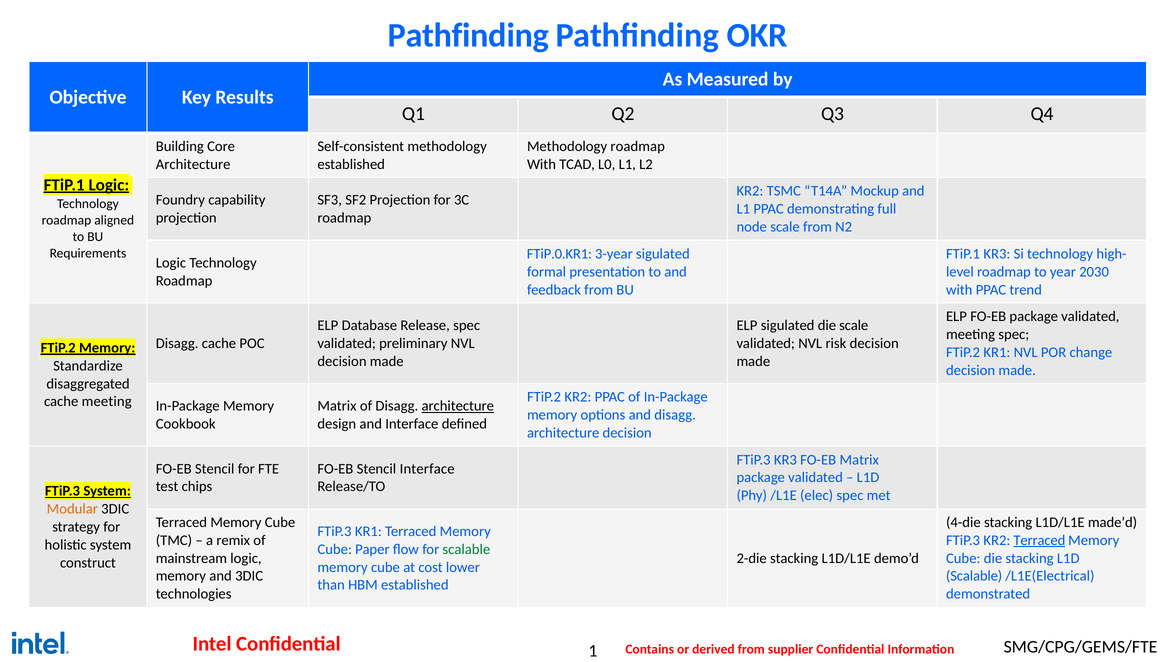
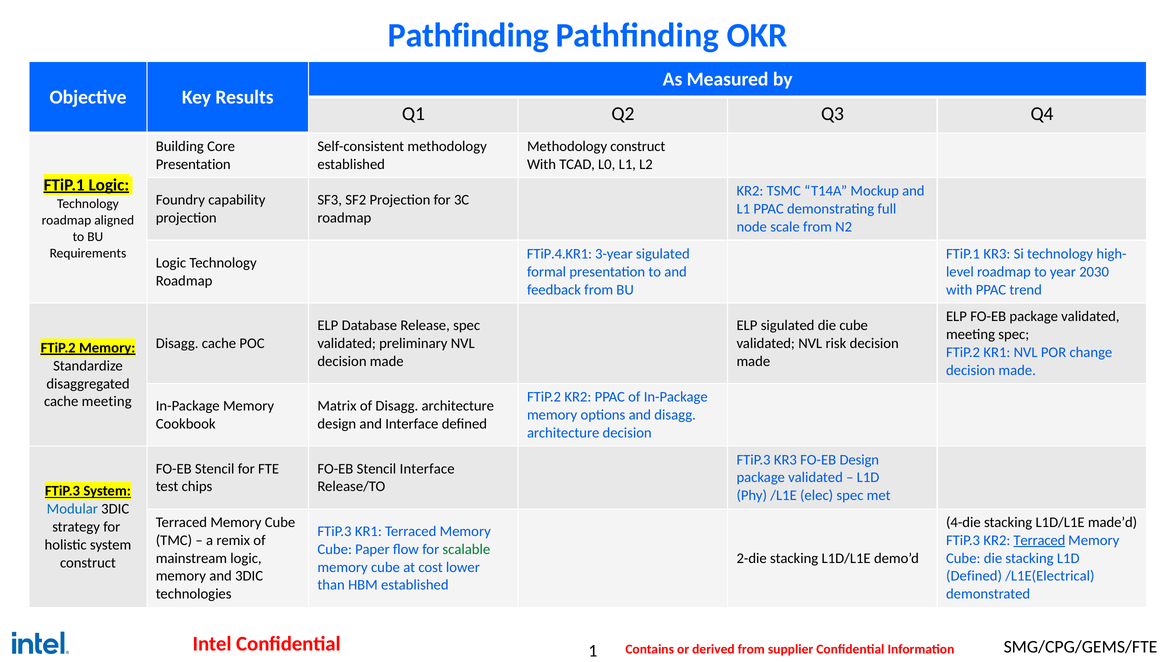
Methodology roadmap: roadmap -> construct
Architecture at (193, 164): Architecture -> Presentation
FTiP.0.KR1: FTiP.0.KR1 -> FTiP.4.KR1
die scale: scale -> cube
architecture at (458, 406) underline: present -> none
FO-EB Matrix: Matrix -> Design
Modular colour: orange -> blue
Scalable at (974, 576): Scalable -> Defined
